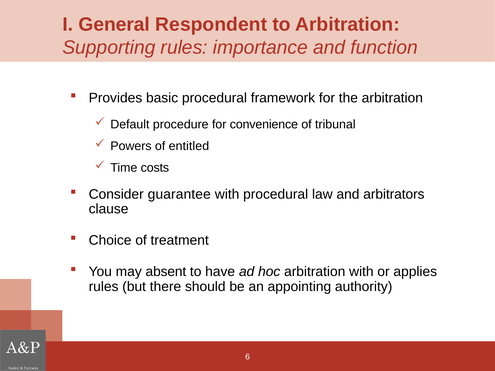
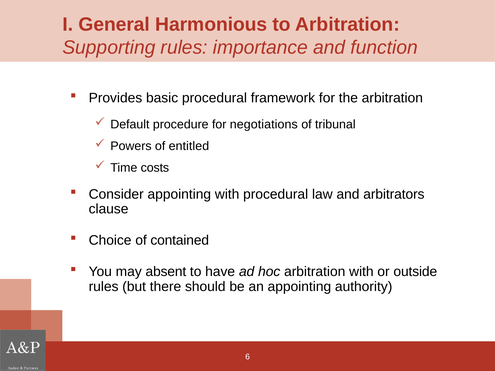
Respondent: Respondent -> Harmonious
convenience: convenience -> negotiations
Consider guarantee: guarantee -> appointing
treatment: treatment -> contained
applies: applies -> outside
